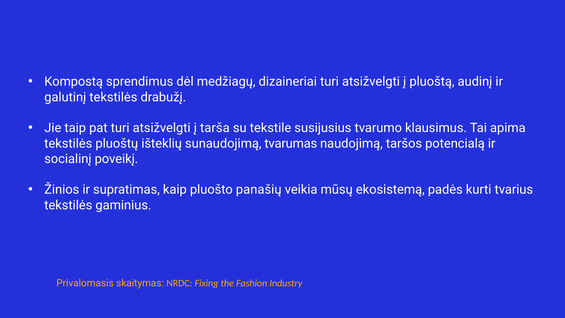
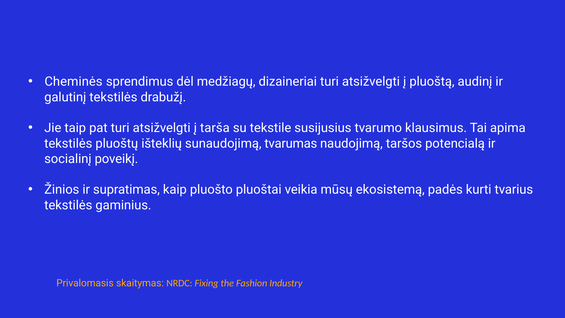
Kompostą: Kompostą -> Cheminės
panašių: panašių -> pluoštai
